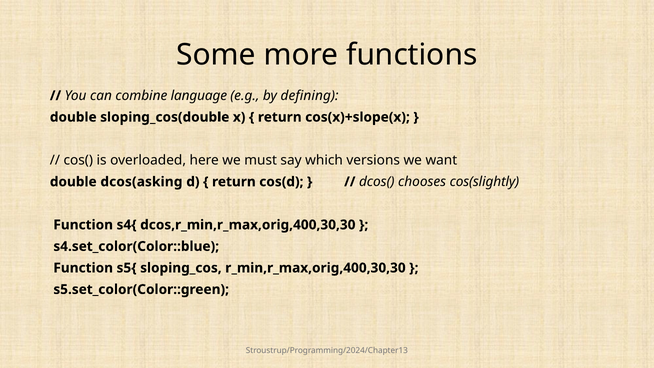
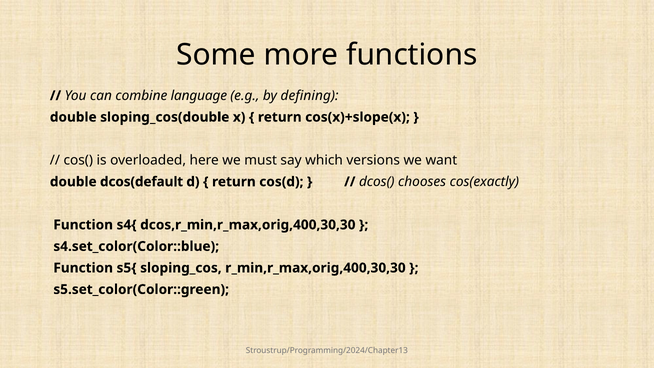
dcos(asking: dcos(asking -> dcos(default
cos(slightly: cos(slightly -> cos(exactly
